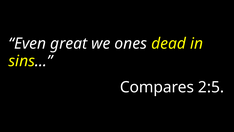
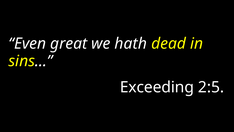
ones: ones -> hath
Compares: Compares -> Exceeding
